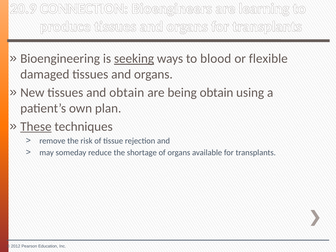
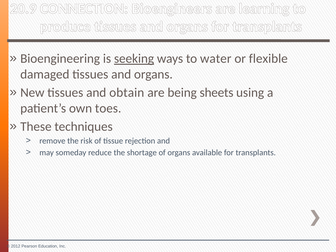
blood: blood -> water
being obtain: obtain -> sheets
plan: plan -> toes
These underline: present -> none
